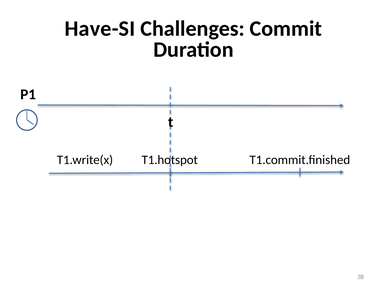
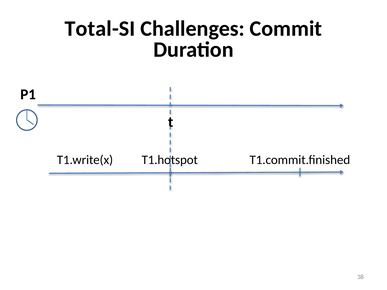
Have-SI: Have-SI -> Total-SI
